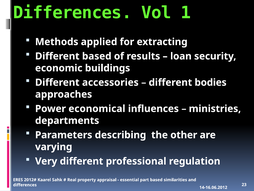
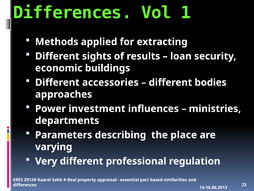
Different based: based -> sights
economical: economical -> investment
other: other -> place
